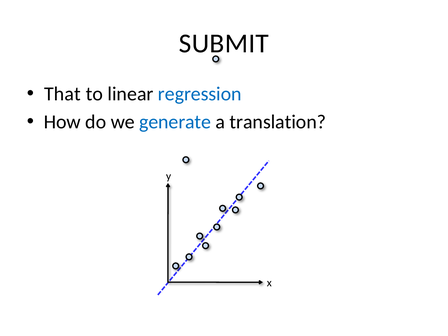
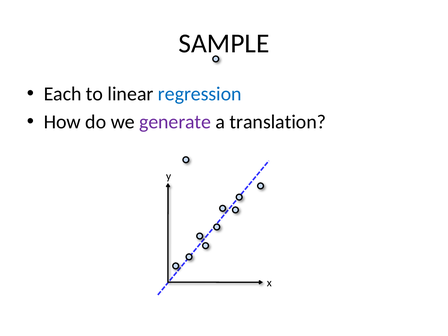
SUBMIT: SUBMIT -> SAMPLE
That: That -> Each
generate colour: blue -> purple
